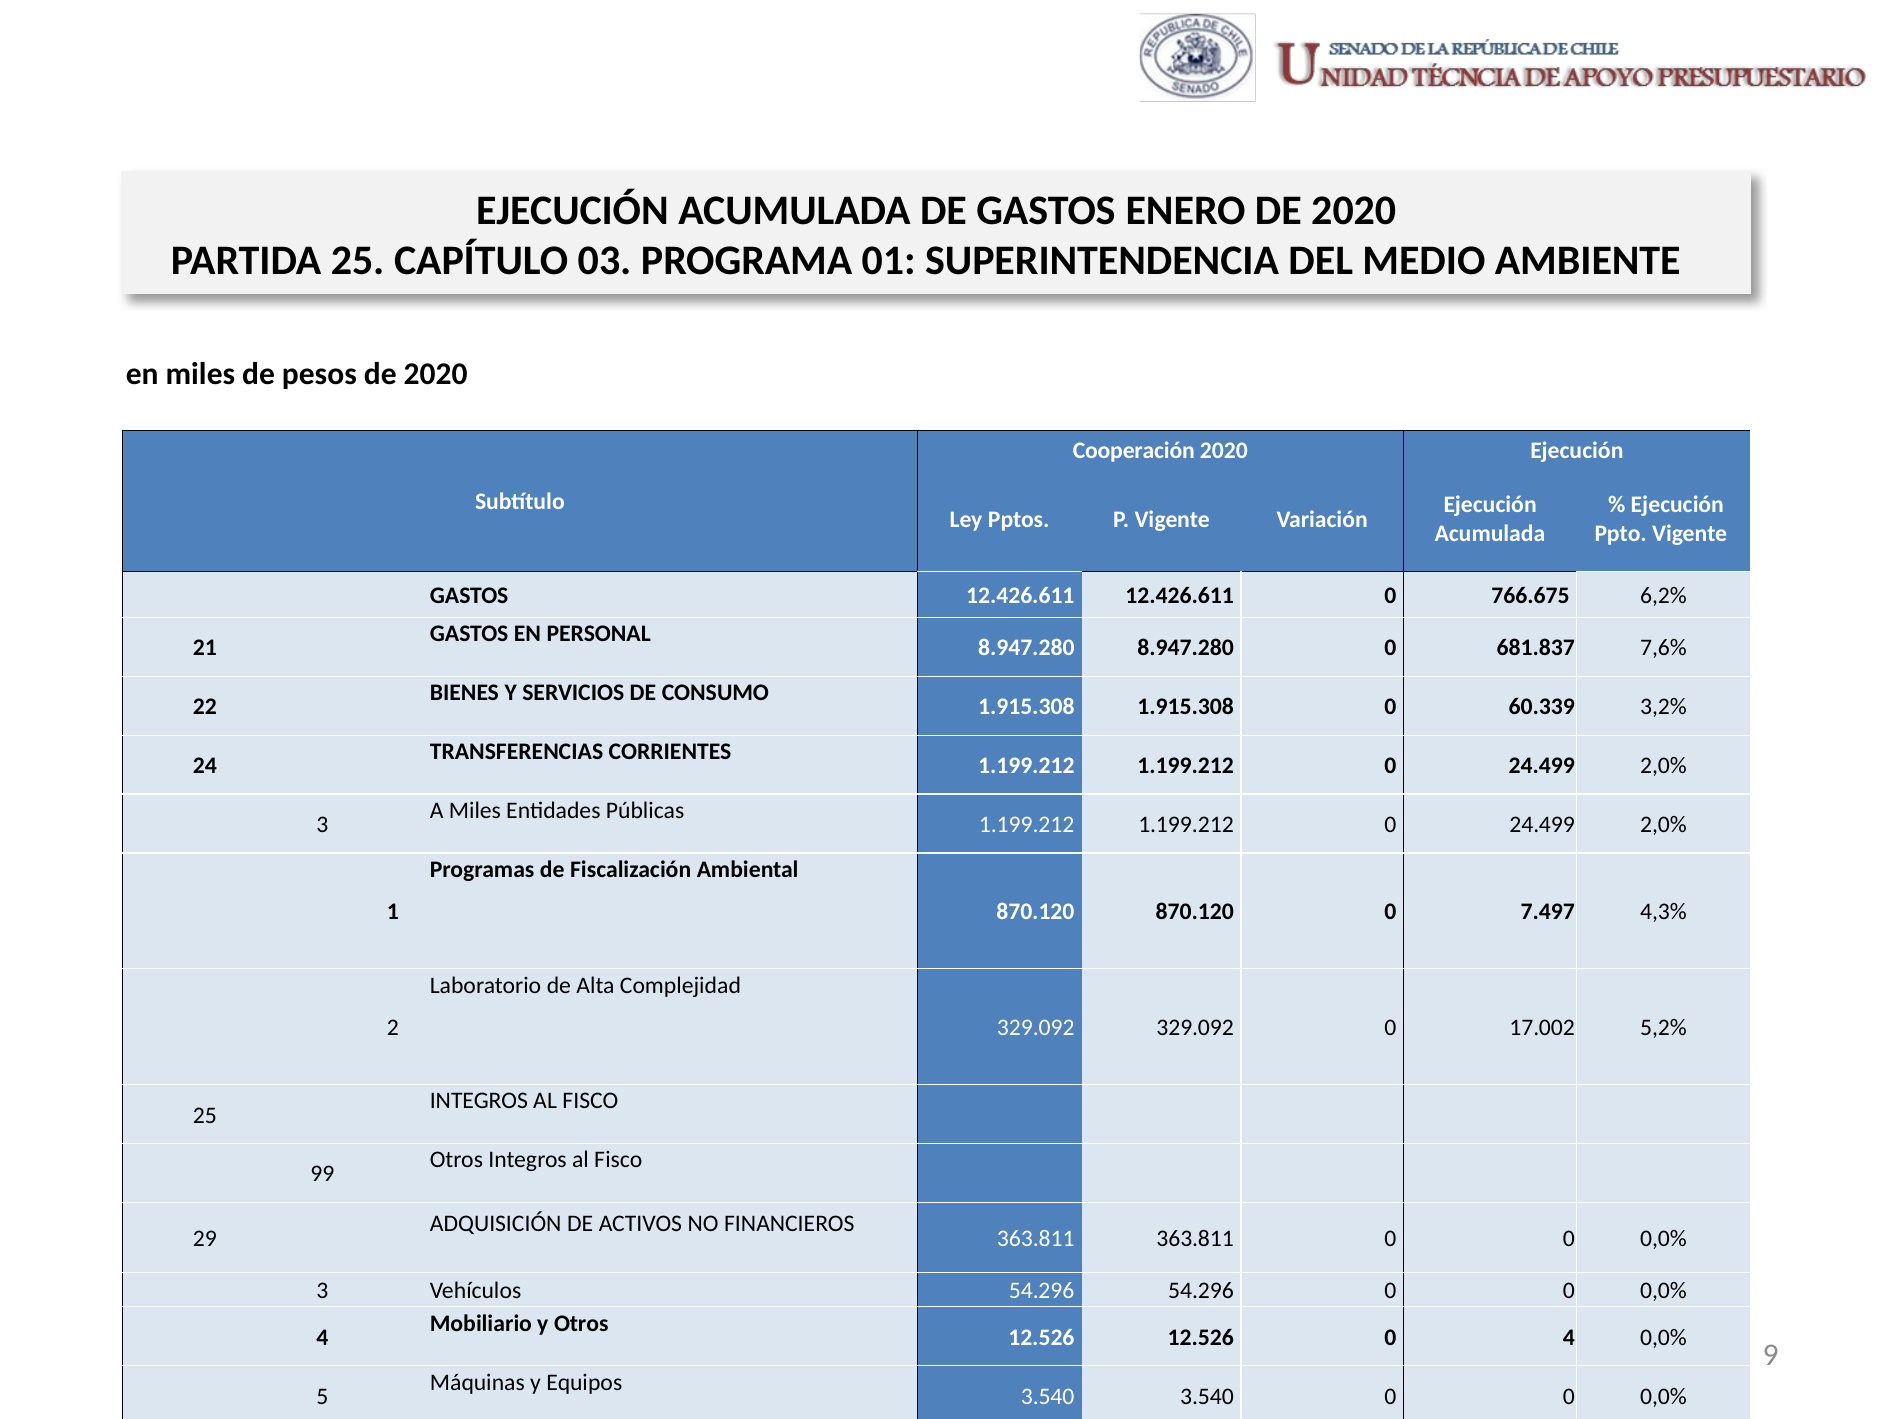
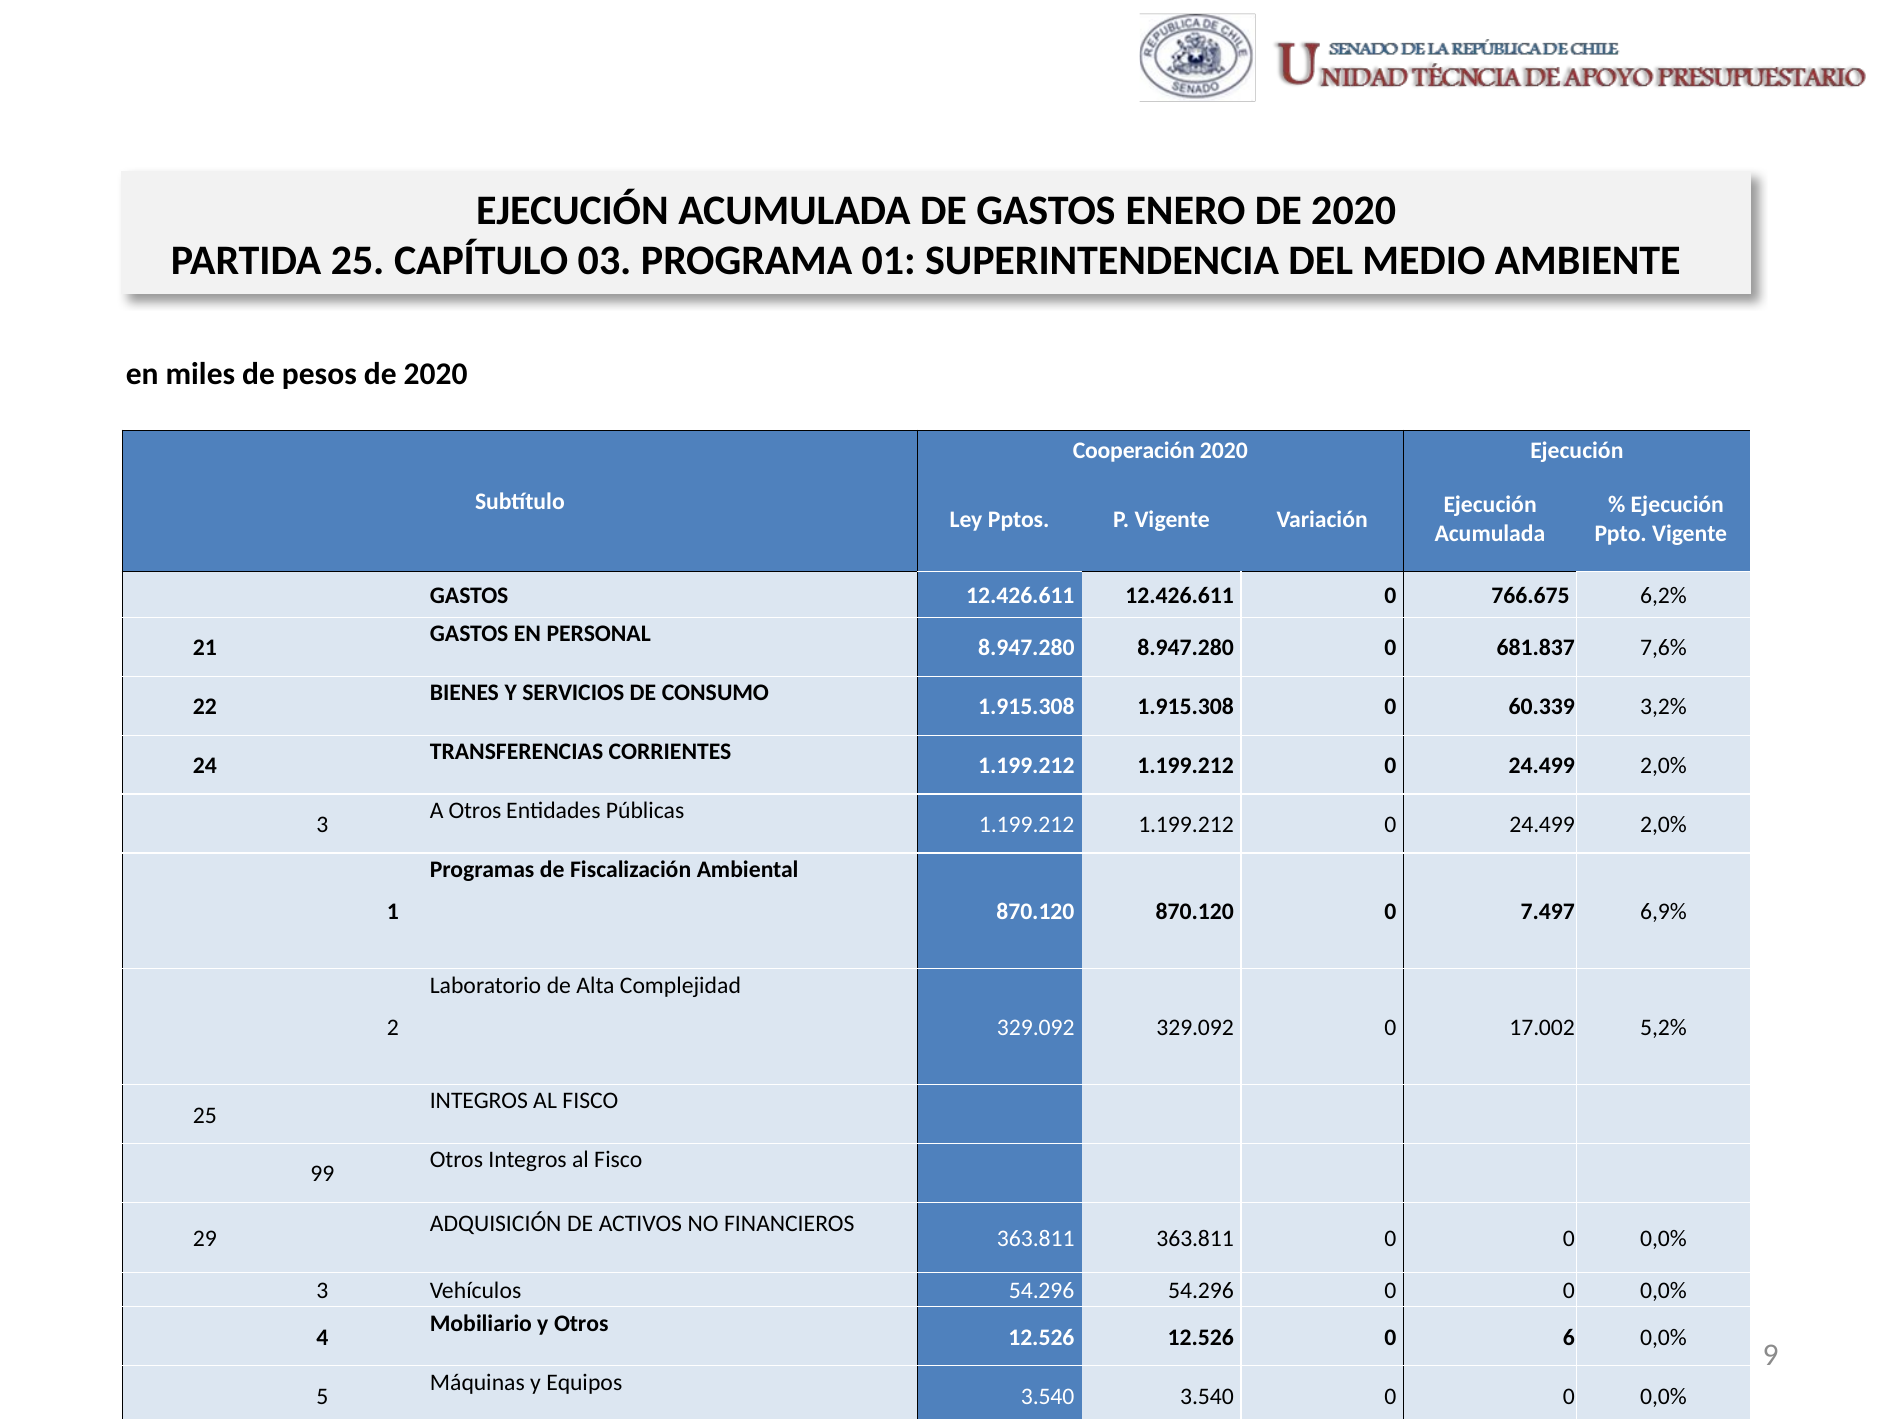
A Miles: Miles -> Otros
4,3%: 4,3% -> 6,9%
0 4: 4 -> 6
